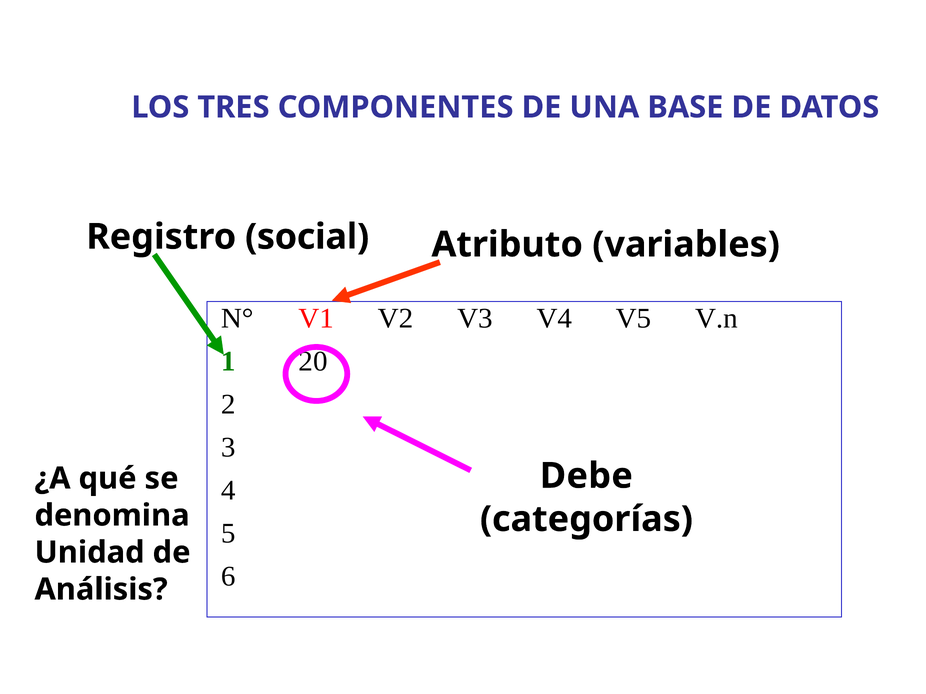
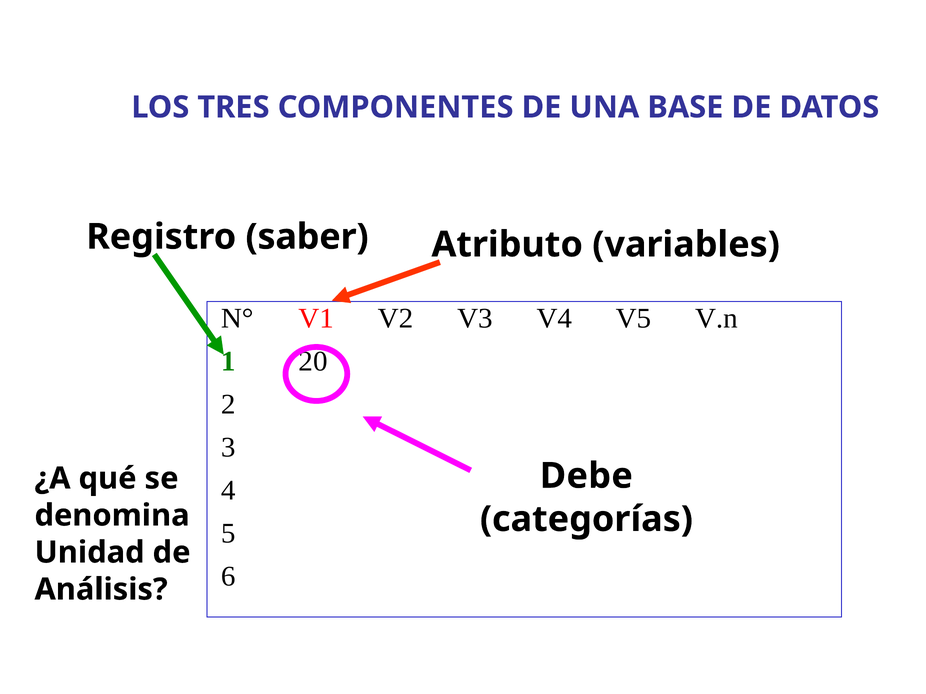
social: social -> saber
